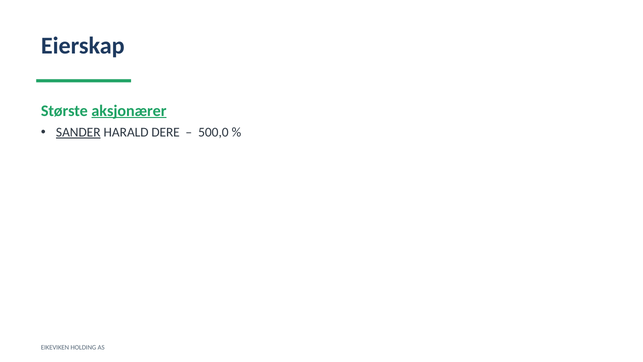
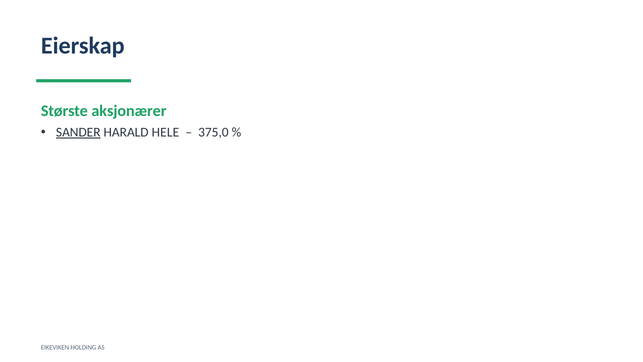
aksjonærer underline: present -> none
DERE: DERE -> HELE
500,0: 500,0 -> 375,0
